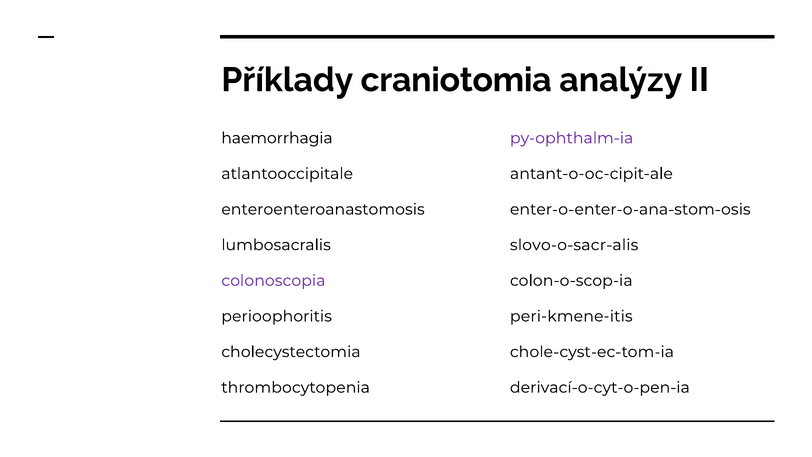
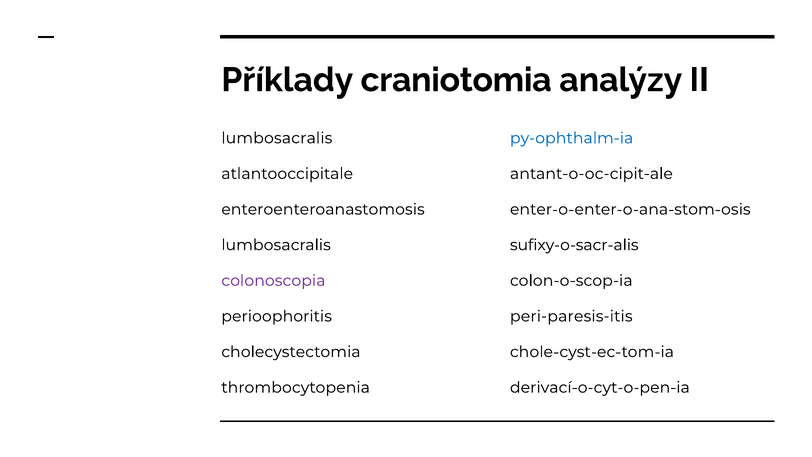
haemorrhagia at (277, 138): haemorrhagia -> lumbosacralis
py-ophthalm-ia colour: purple -> blue
slovo-o-sacr-alis: slovo-o-sacr-alis -> sufixy-o-sacr-alis
peri-kmene-itis: peri-kmene-itis -> peri-paresis-itis
